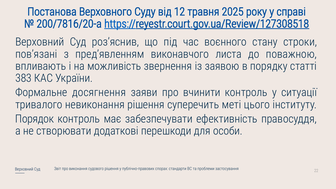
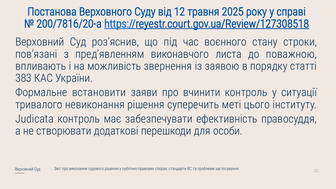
досягнення: досягнення -> встановити
Порядок: Порядок -> Judicata
